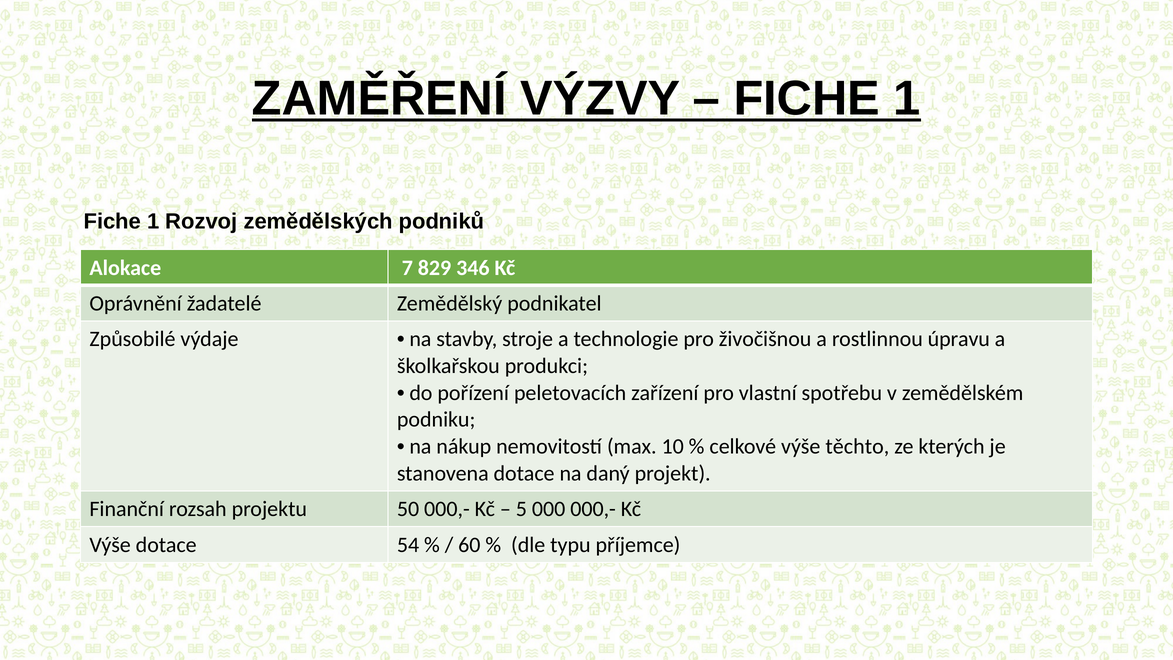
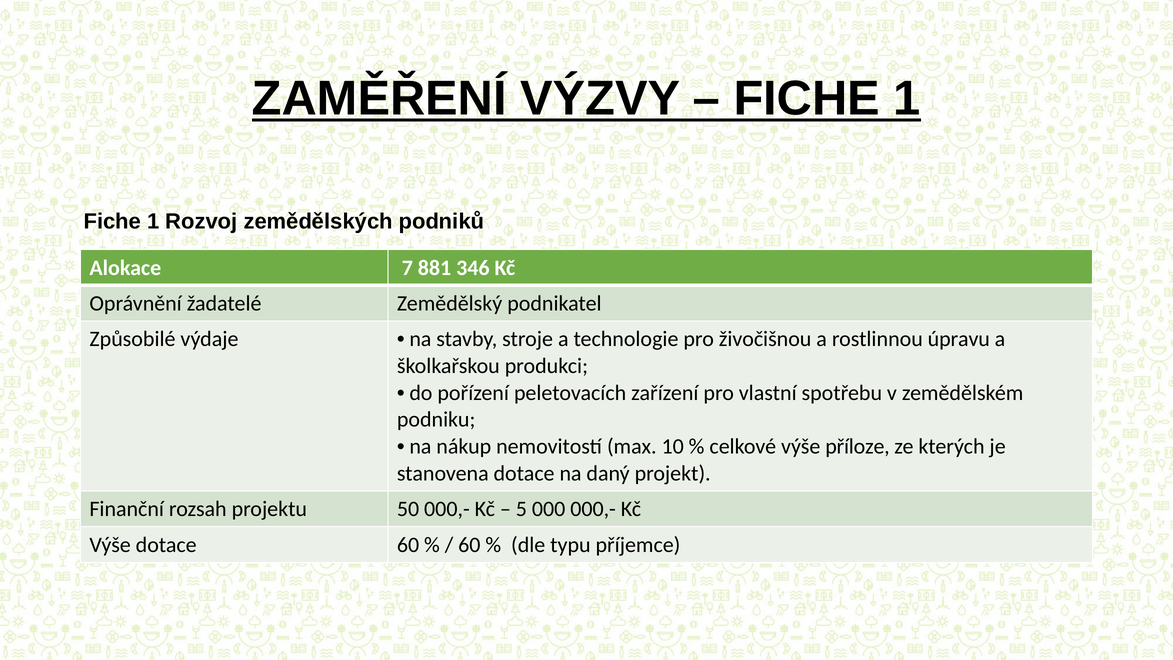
829: 829 -> 881
těchto: těchto -> příloze
dotace 54: 54 -> 60
